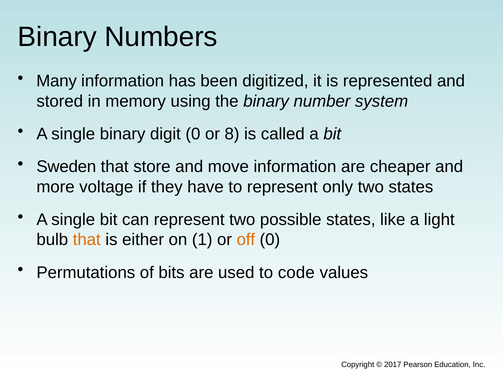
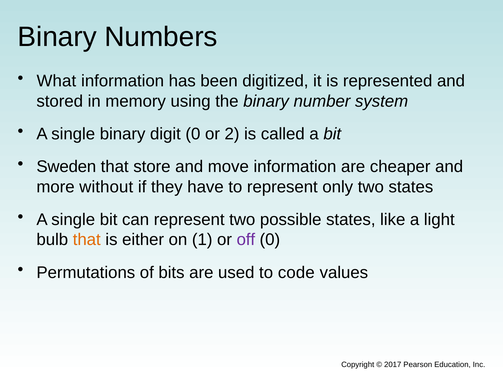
Many: Many -> What
8: 8 -> 2
voltage: voltage -> without
off colour: orange -> purple
